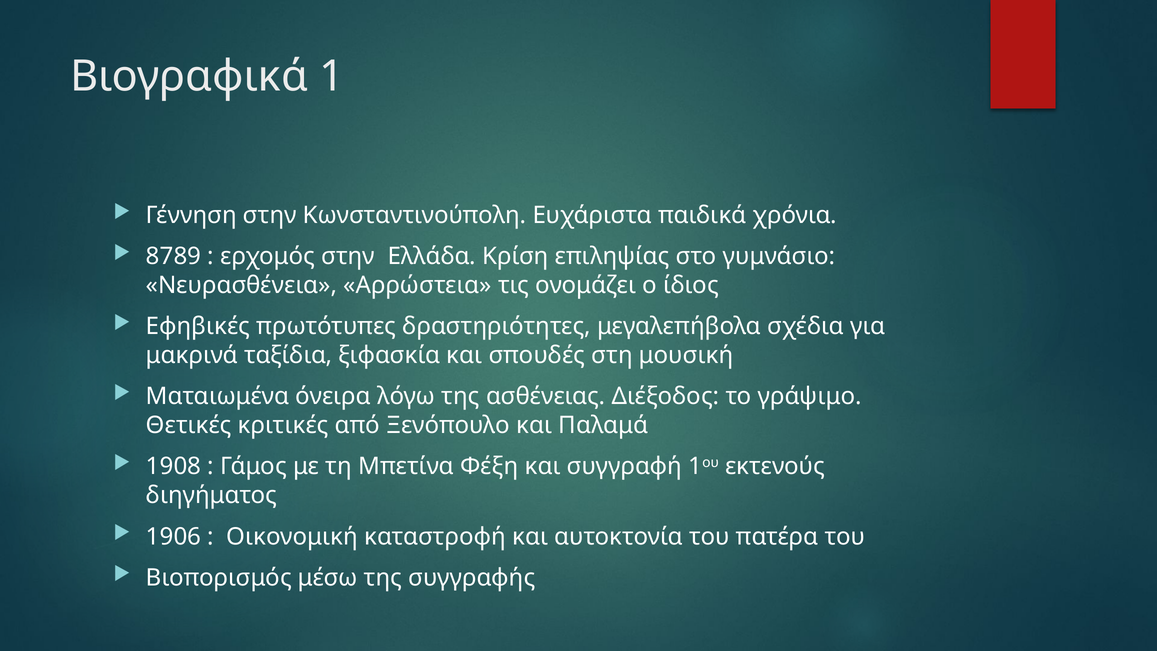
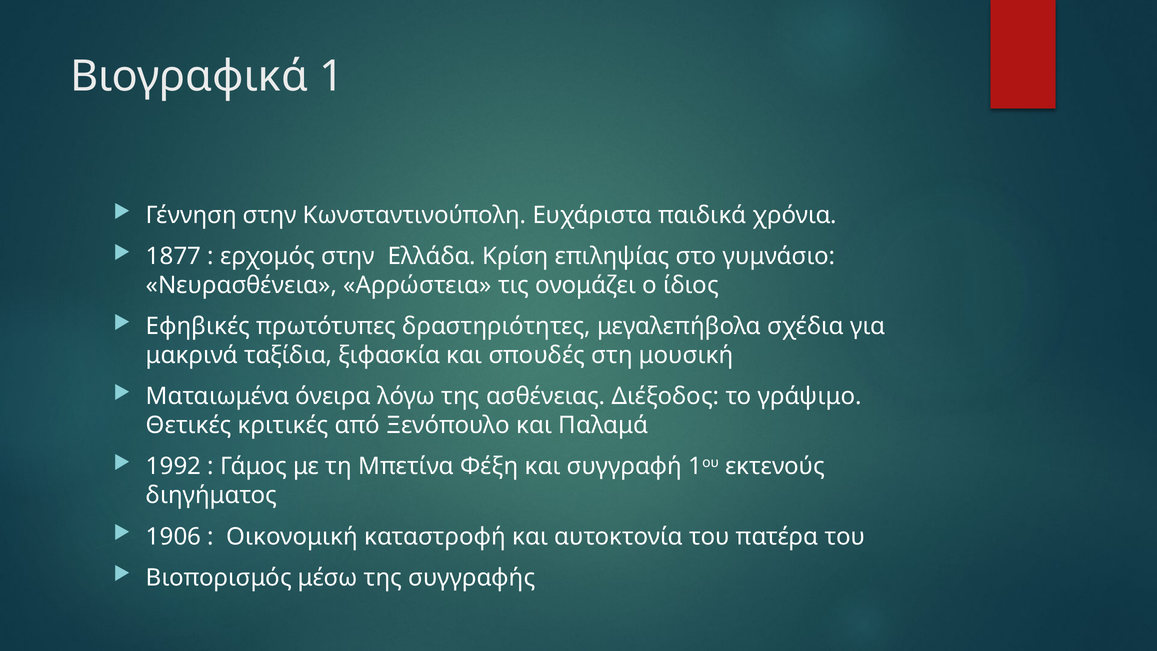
8789: 8789 -> 1877
1908: 1908 -> 1992
